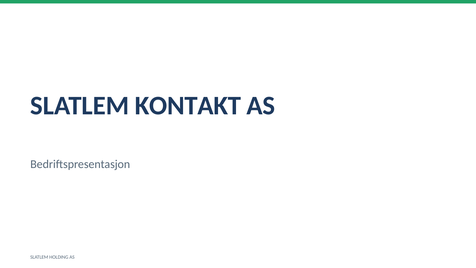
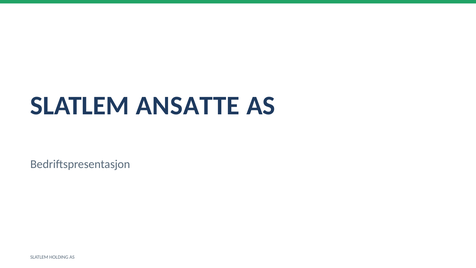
KONTAKT: KONTAKT -> ANSATTE
